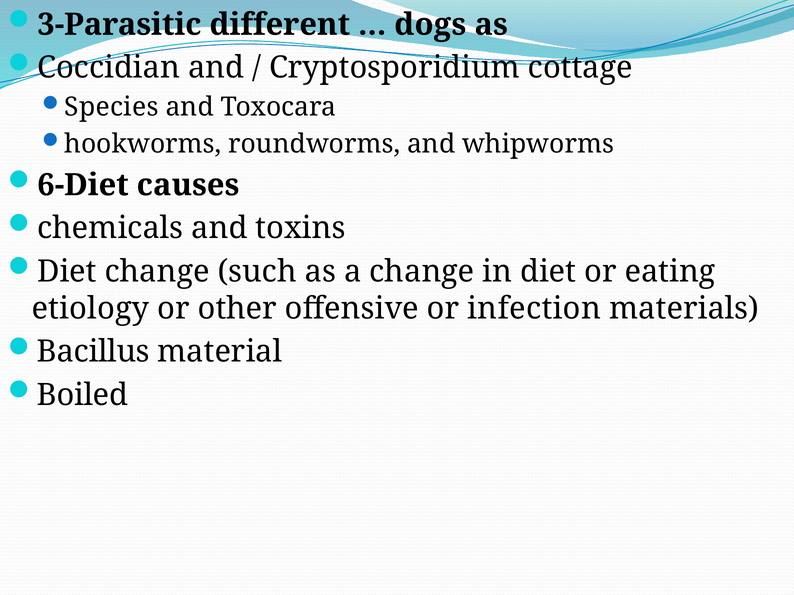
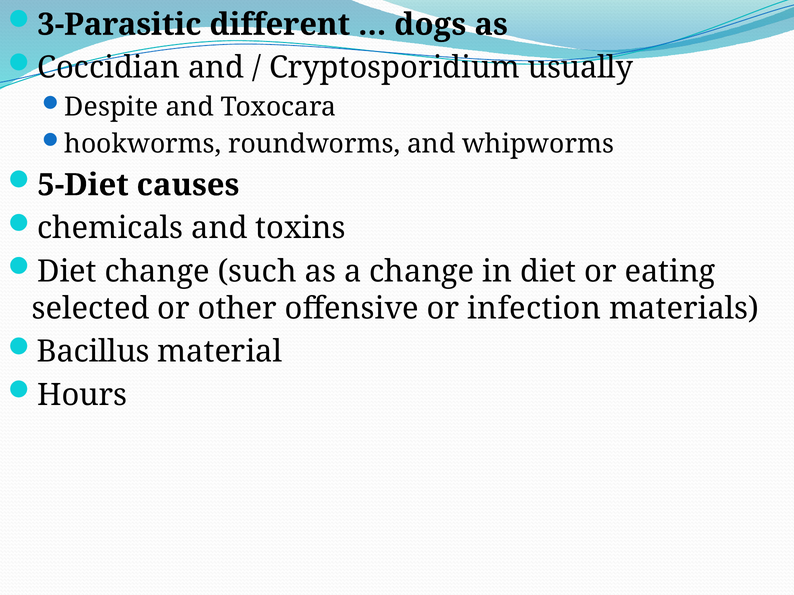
cottage: cottage -> usually
Species: Species -> Despite
6-Diet: 6-Diet -> 5-Diet
etiology: etiology -> selected
Boiled: Boiled -> Hours
